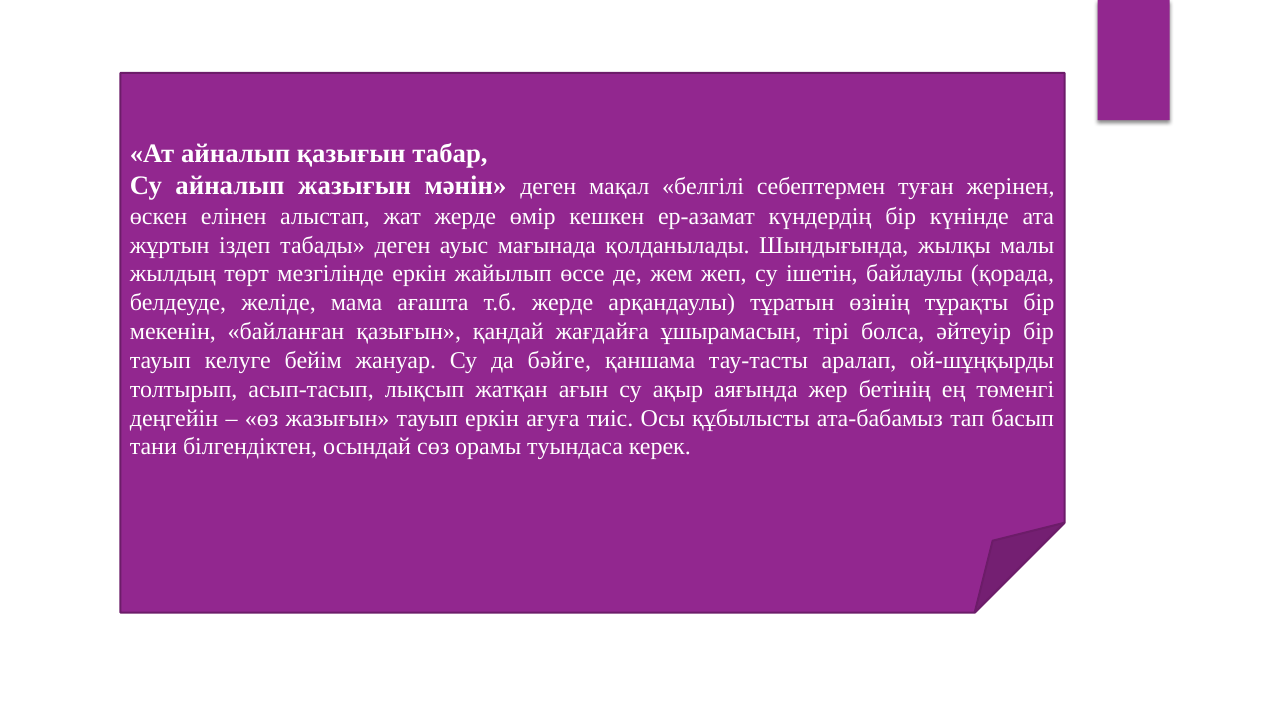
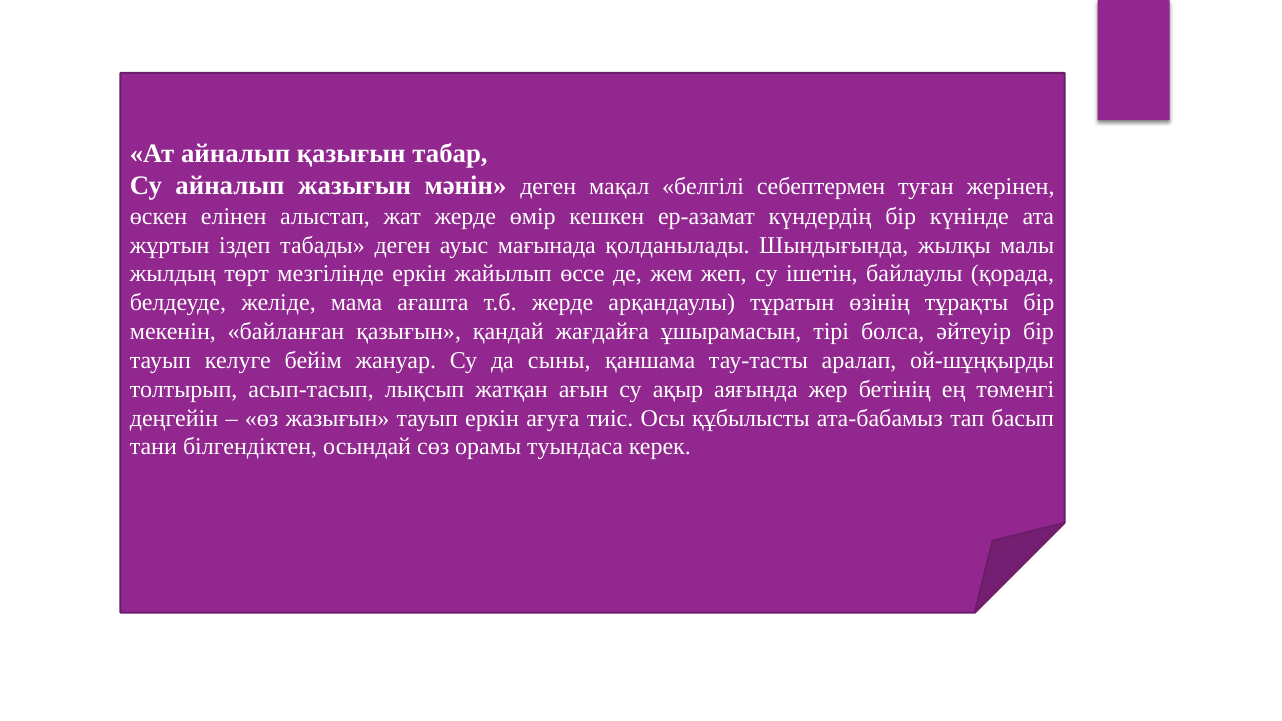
бәйге: бәйге -> сыны
